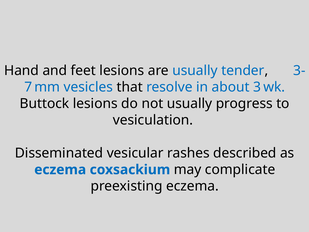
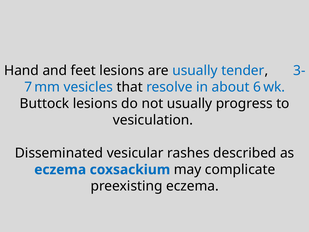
3: 3 -> 6
